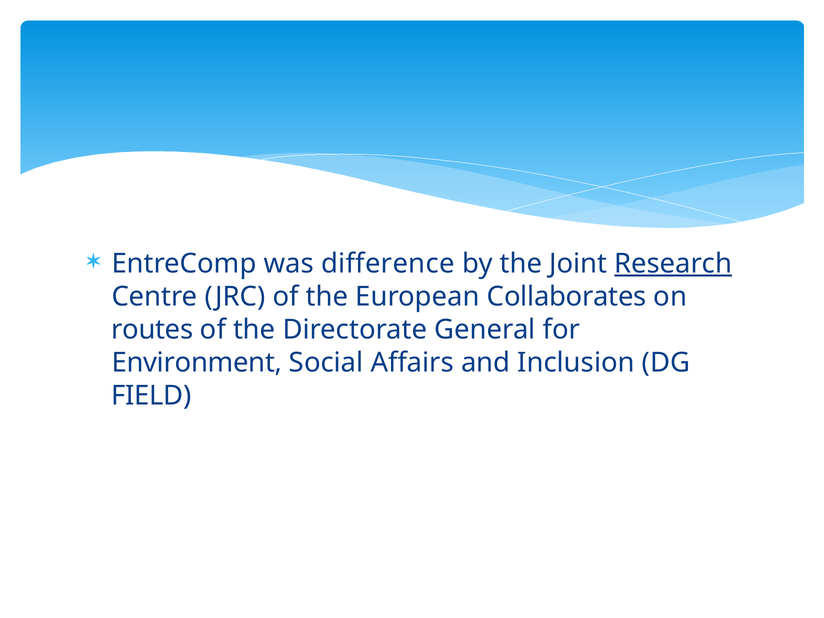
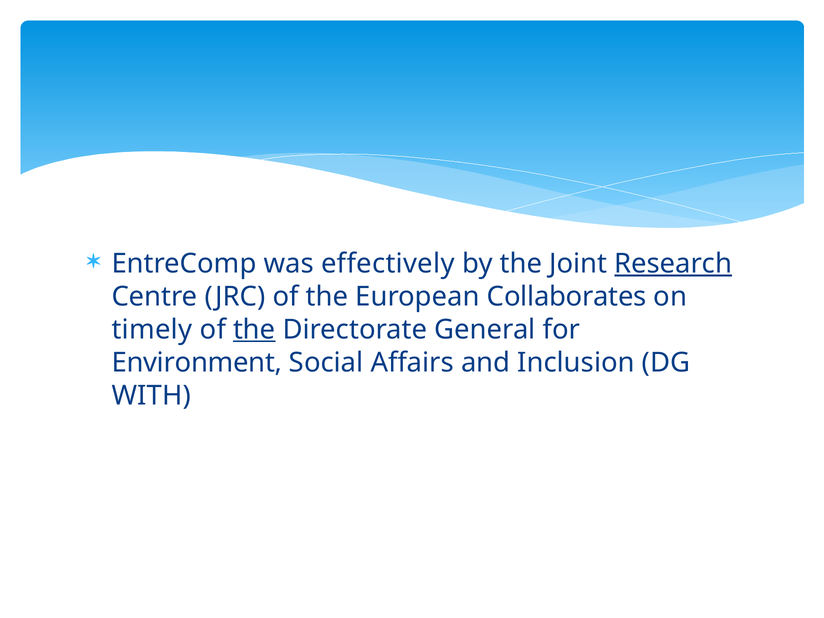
difference: difference -> effectively
routes: routes -> timely
the at (254, 330) underline: none -> present
FIELD: FIELD -> WITH
